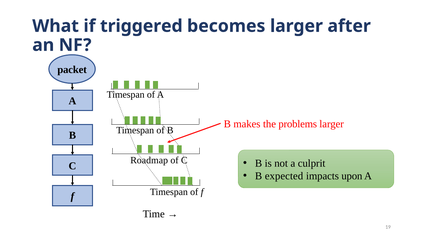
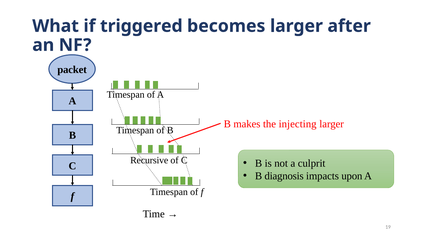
problems: problems -> injecting
Roadmap: Roadmap -> Recursive
expected: expected -> diagnosis
